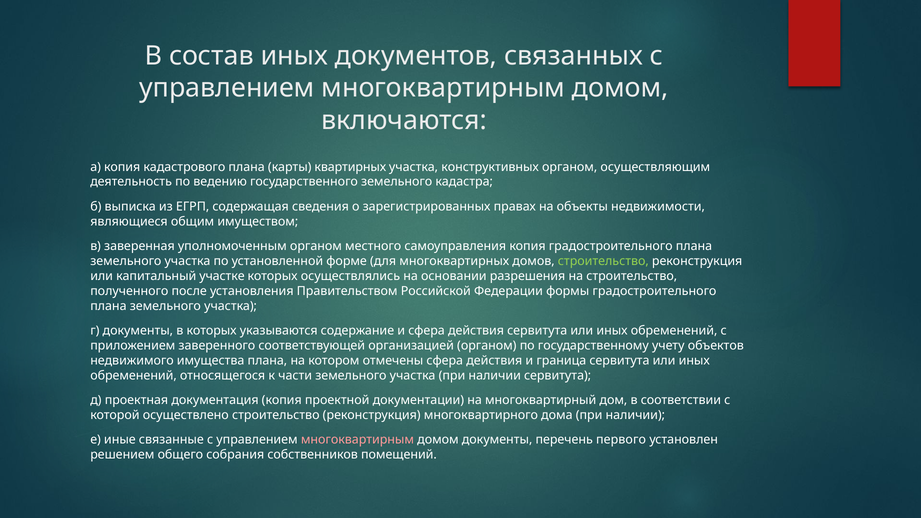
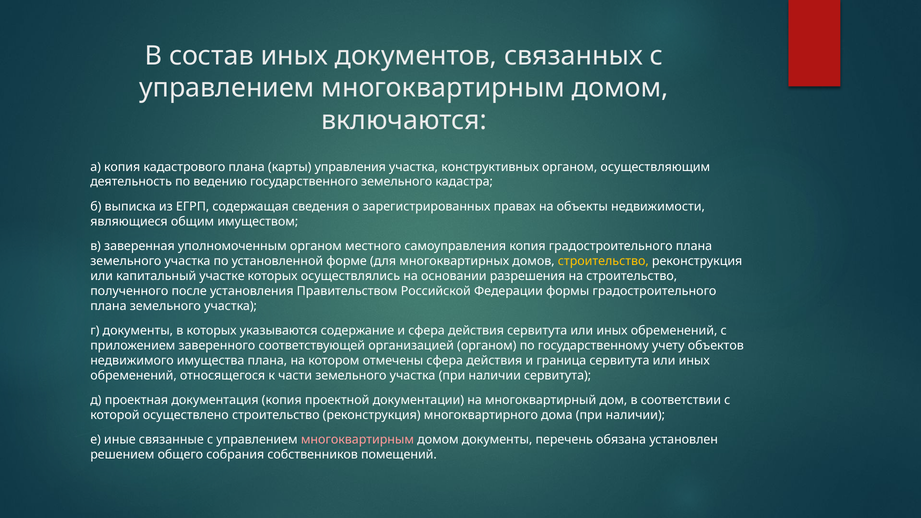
квартирных: квартирных -> управления
строительство at (603, 261) colour: light green -> yellow
первого: первого -> обязана
